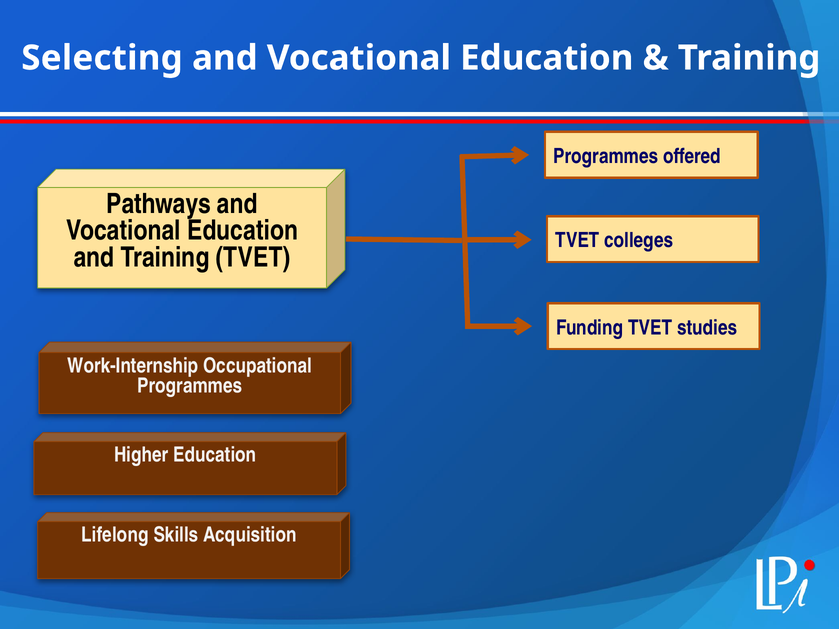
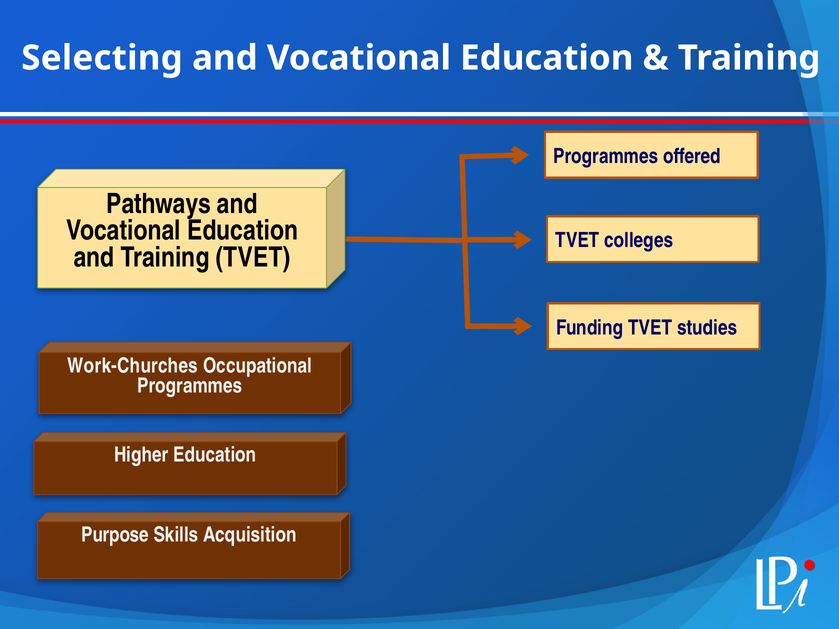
Work-Internship: Work-Internship -> Work-Churches
Lifelong: Lifelong -> Purpose
